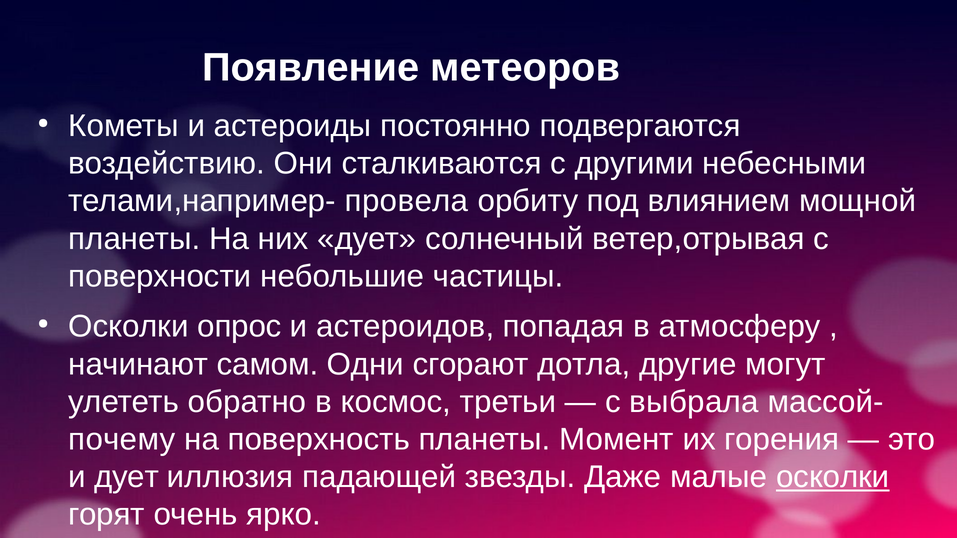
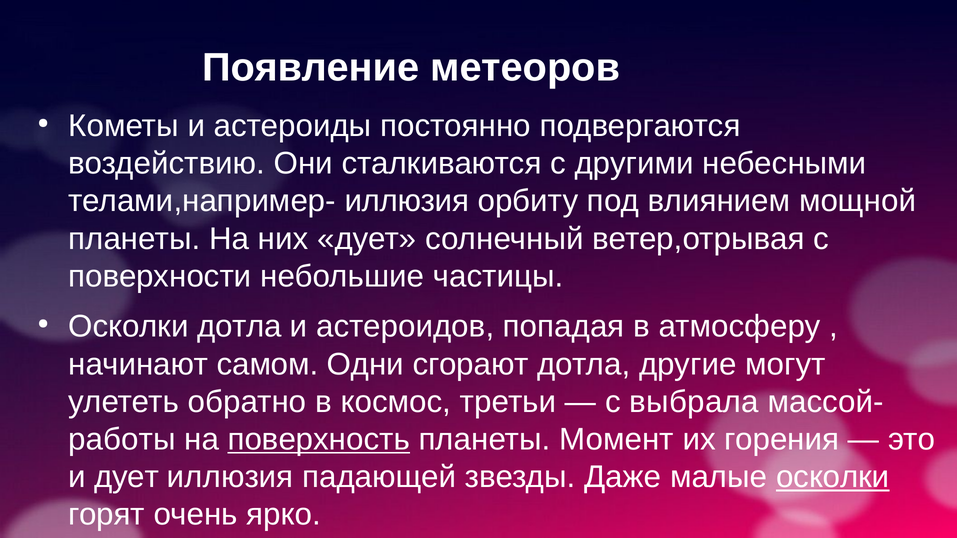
телами,например- провела: провела -> иллюзия
Осколки опрос: опрос -> дотла
почему: почему -> работы
поверхность underline: none -> present
